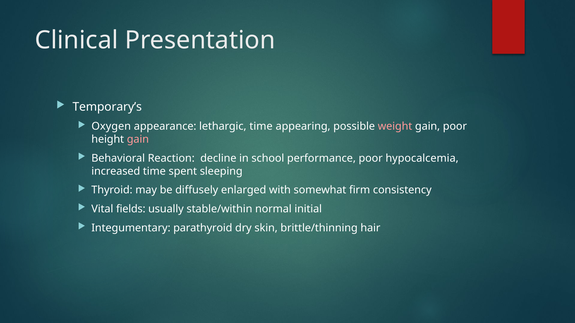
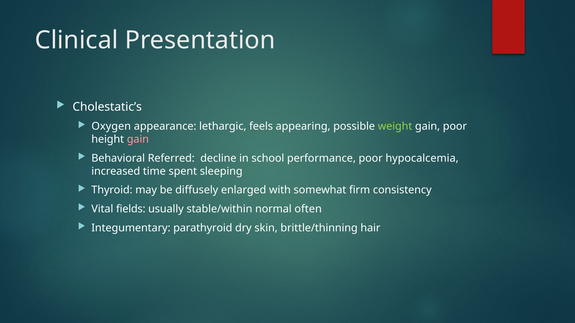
Temporary’s: Temporary’s -> Cholestatic’s
lethargic time: time -> feels
weight colour: pink -> light green
Reaction: Reaction -> Referred
initial: initial -> often
